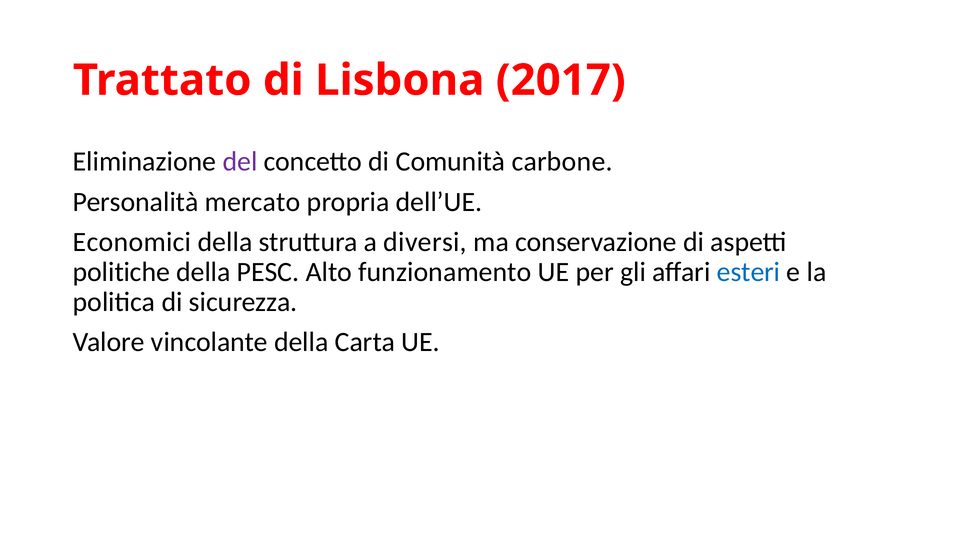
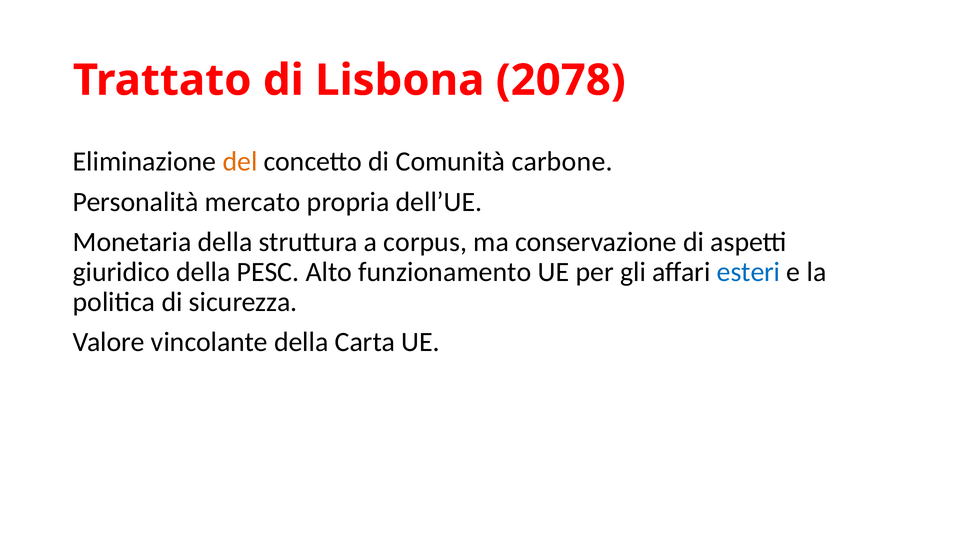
2017: 2017 -> 2078
del colour: purple -> orange
Economici: Economici -> Monetaria
diversi: diversi -> corpus
politiche: politiche -> giuridico
